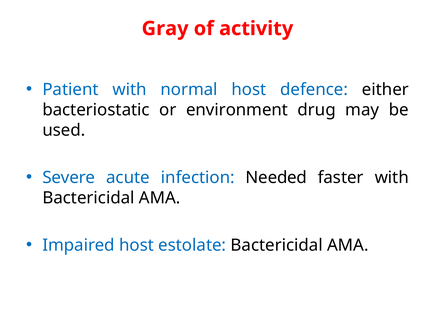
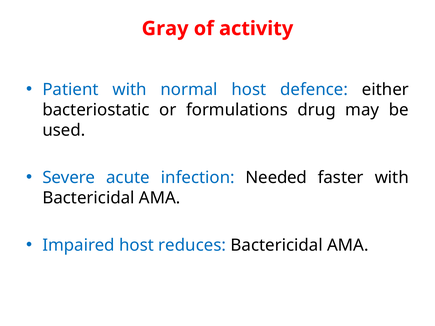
environment: environment -> formulations
estolate: estolate -> reduces
